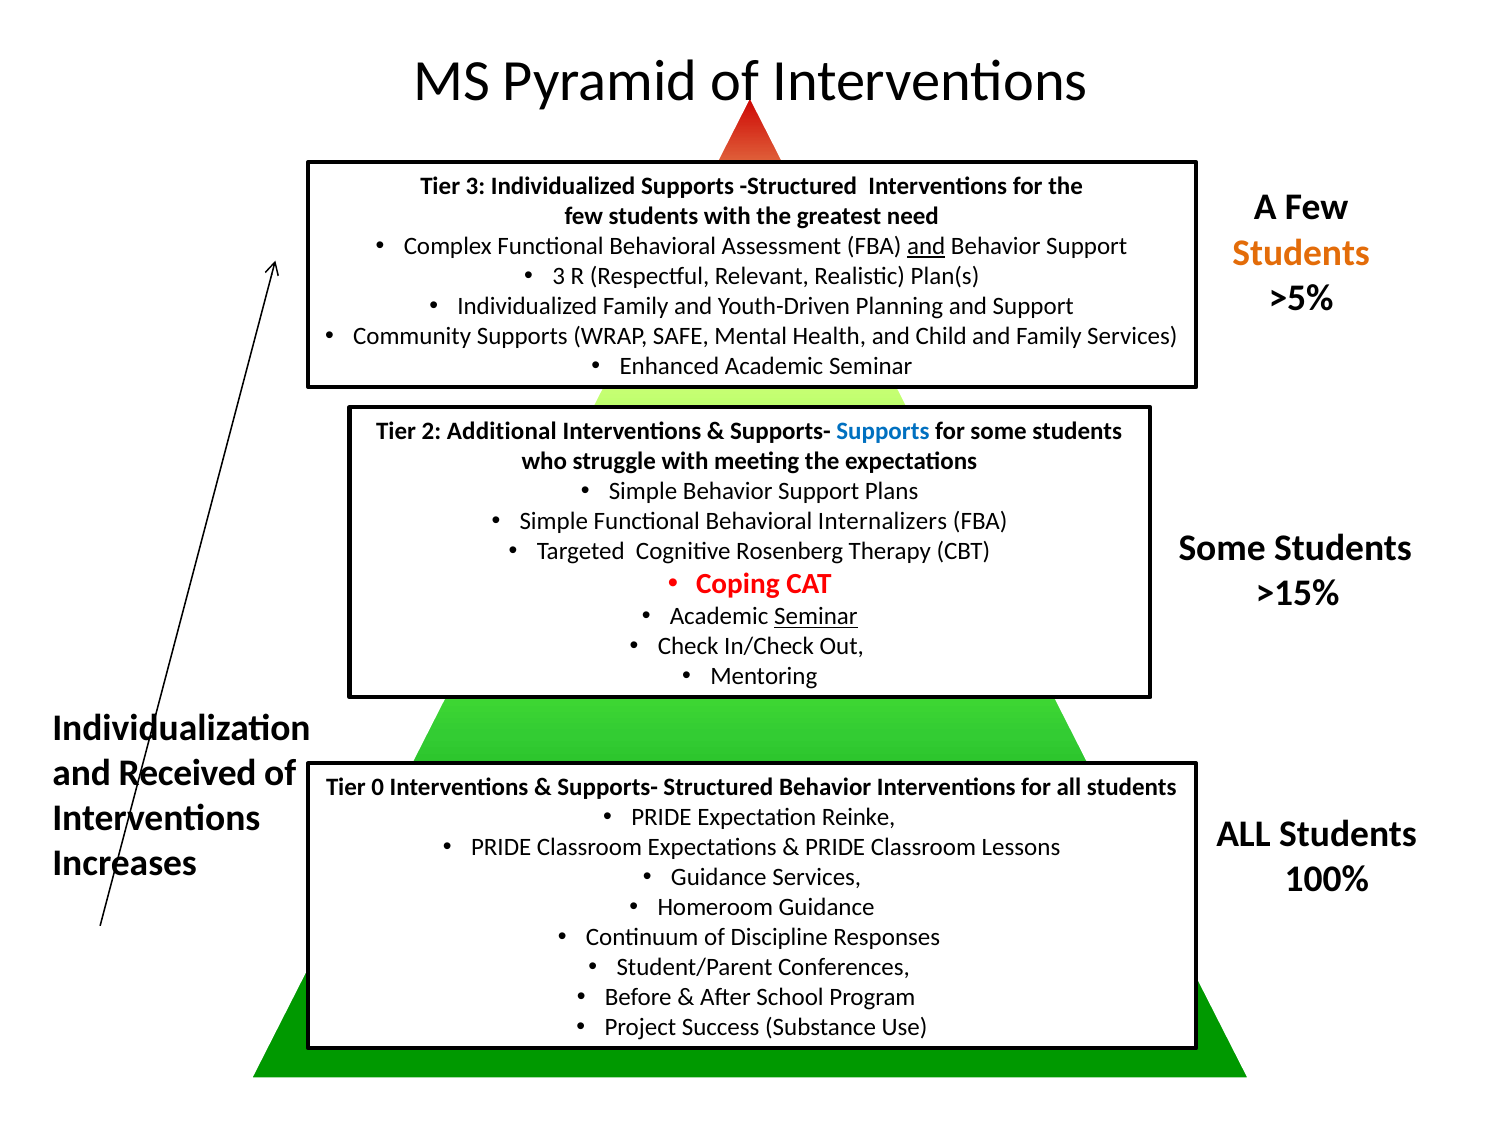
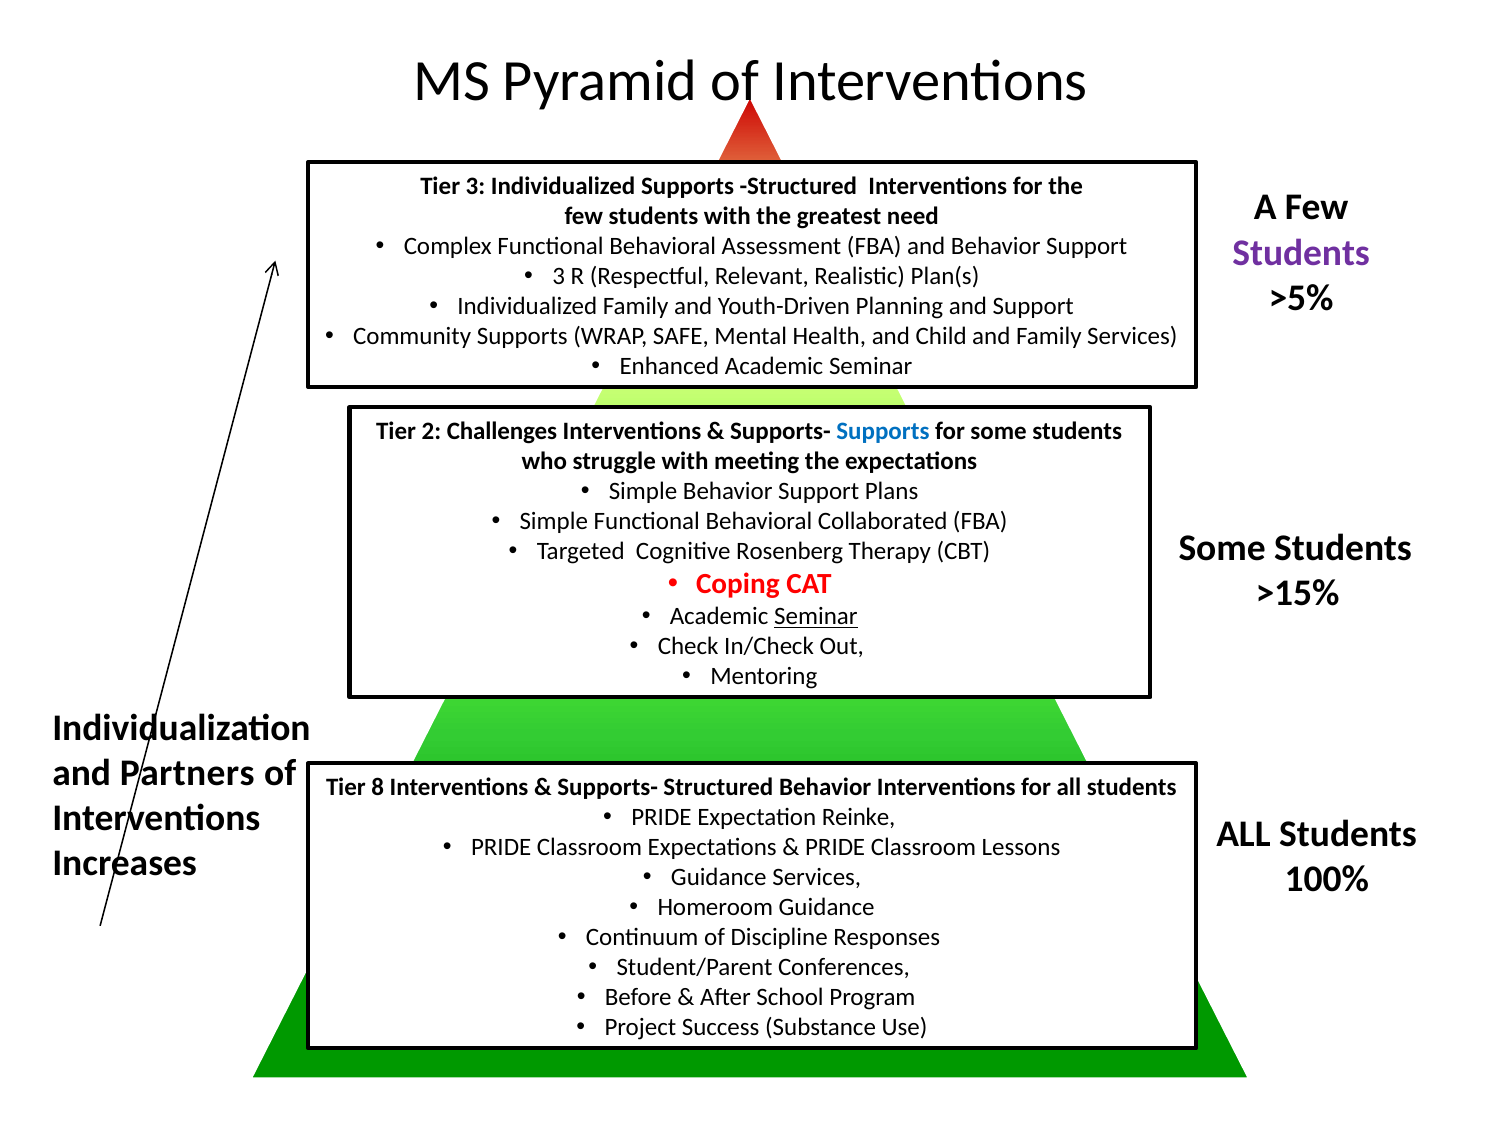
and at (926, 246) underline: present -> none
Students at (1301, 253) colour: orange -> purple
Additional: Additional -> Challenges
Internalizers: Internalizers -> Collaborated
Received: Received -> Partners
0: 0 -> 8
